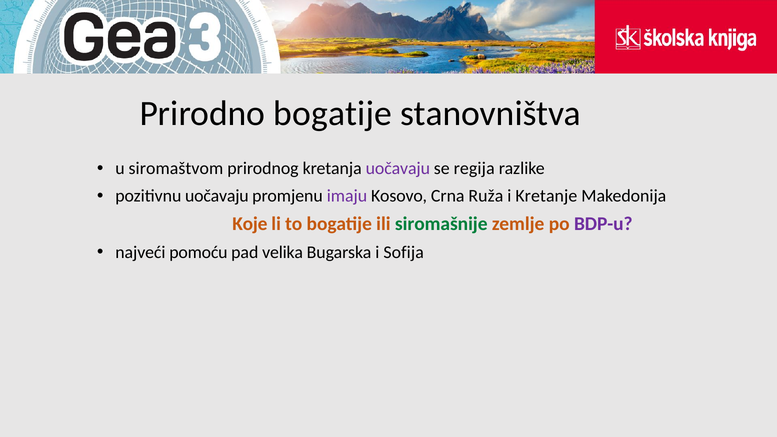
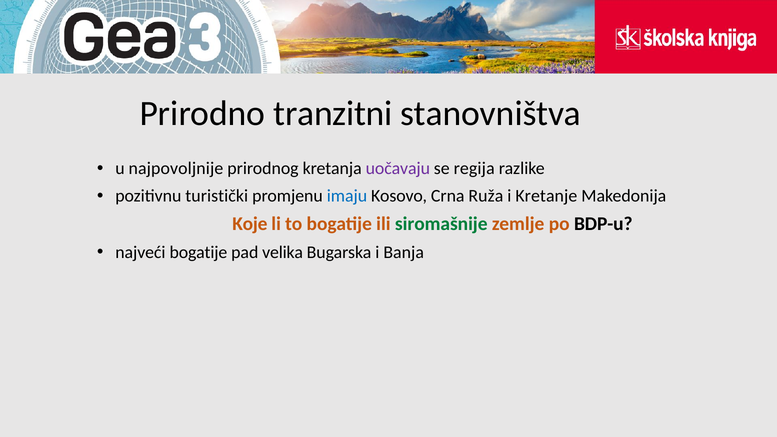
Prirodno bogatije: bogatije -> tranzitni
siromaštvom: siromaštvom -> najpovoljnije
pozitivnu uočavaju: uočavaju -> turistički
imaju colour: purple -> blue
BDP-u colour: purple -> black
najveći pomoću: pomoću -> bogatije
Sofija: Sofija -> Banja
